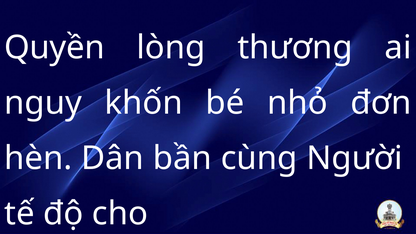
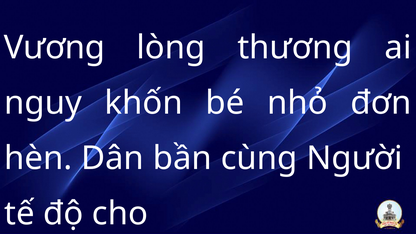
Quyền: Quyền -> Vương
